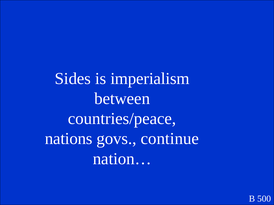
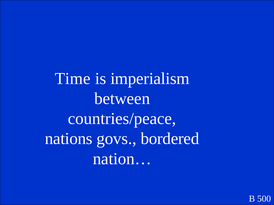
Sides: Sides -> Time
continue: continue -> bordered
